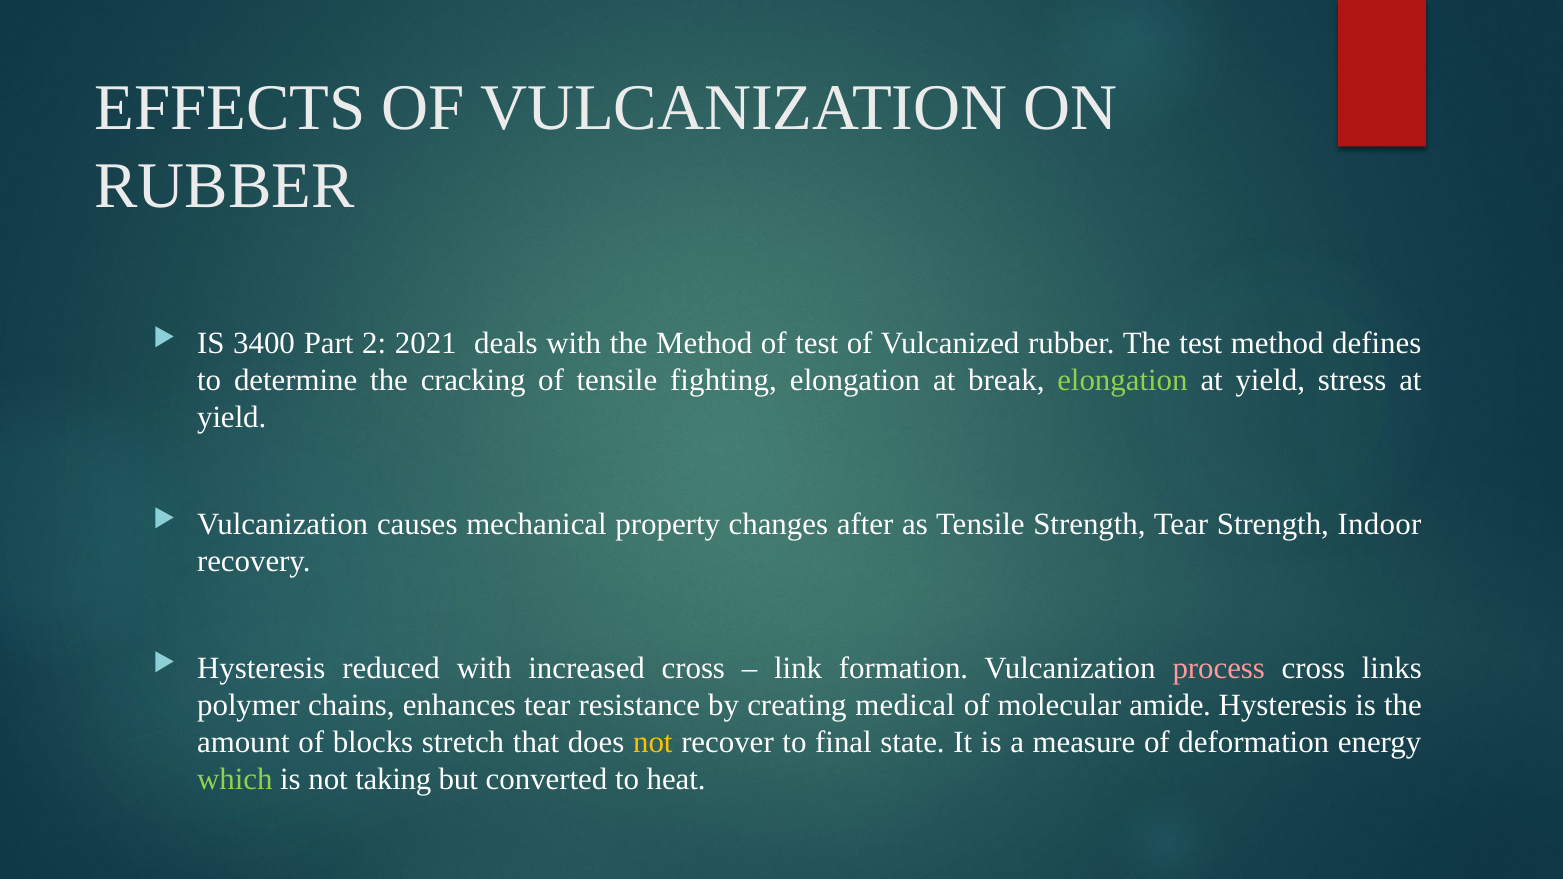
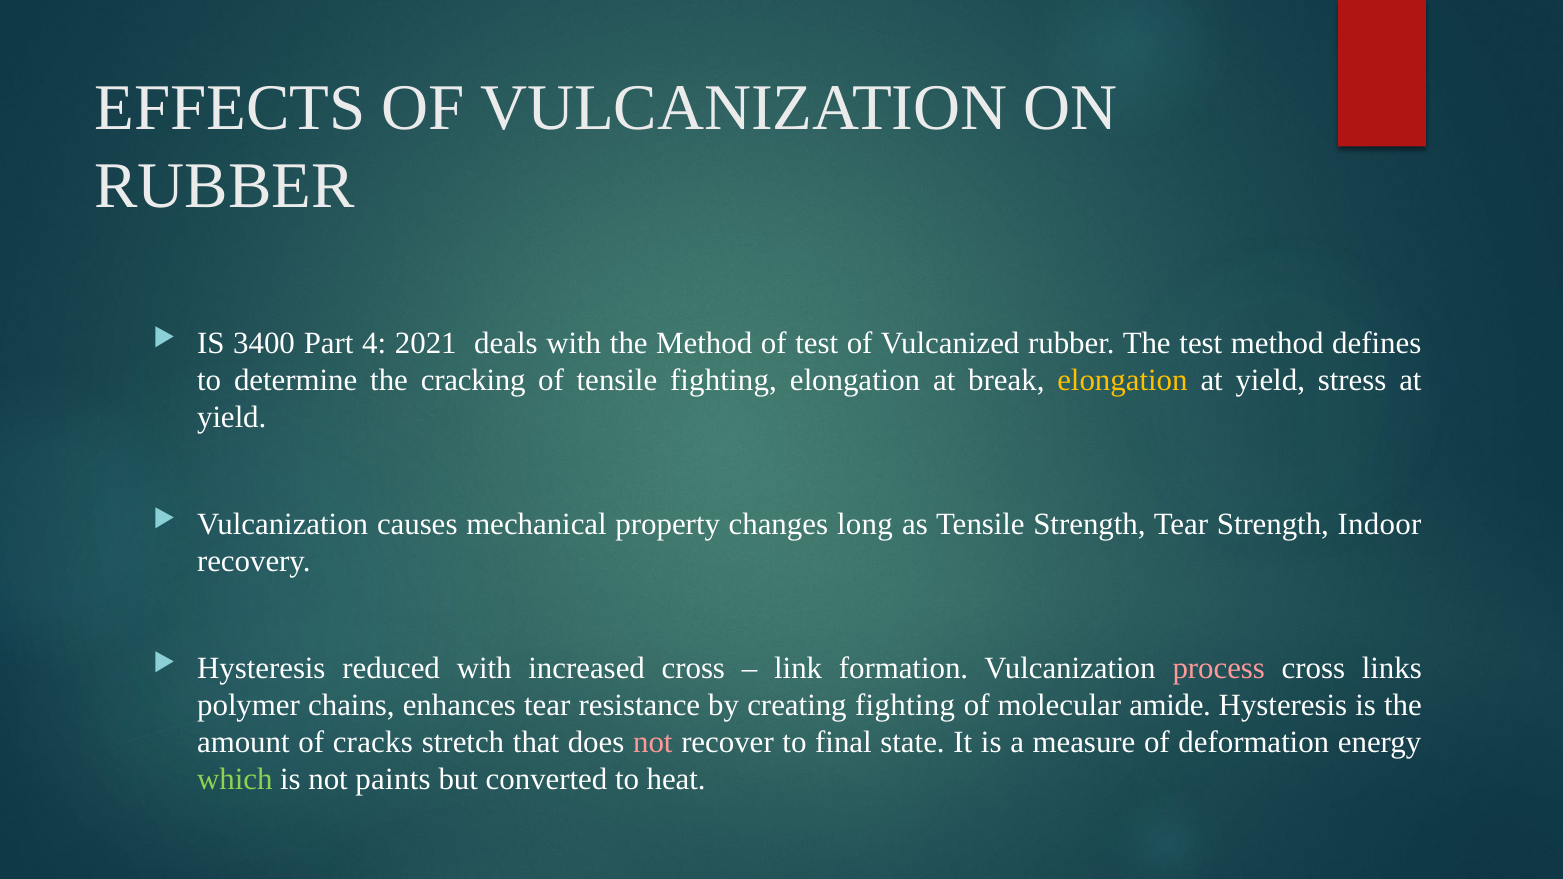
2: 2 -> 4
elongation at (1122, 380) colour: light green -> yellow
after: after -> long
creating medical: medical -> fighting
blocks: blocks -> cracks
not at (653, 742) colour: yellow -> pink
taking: taking -> paints
